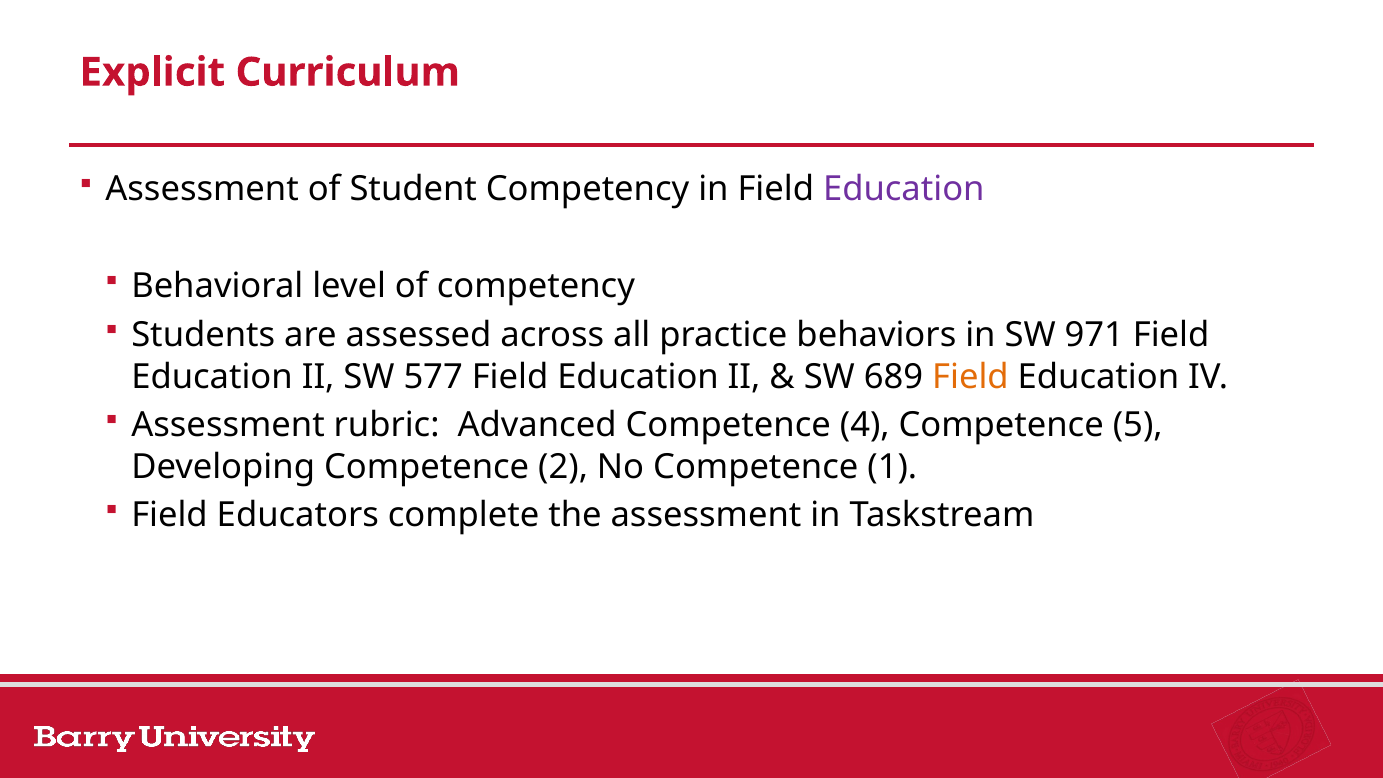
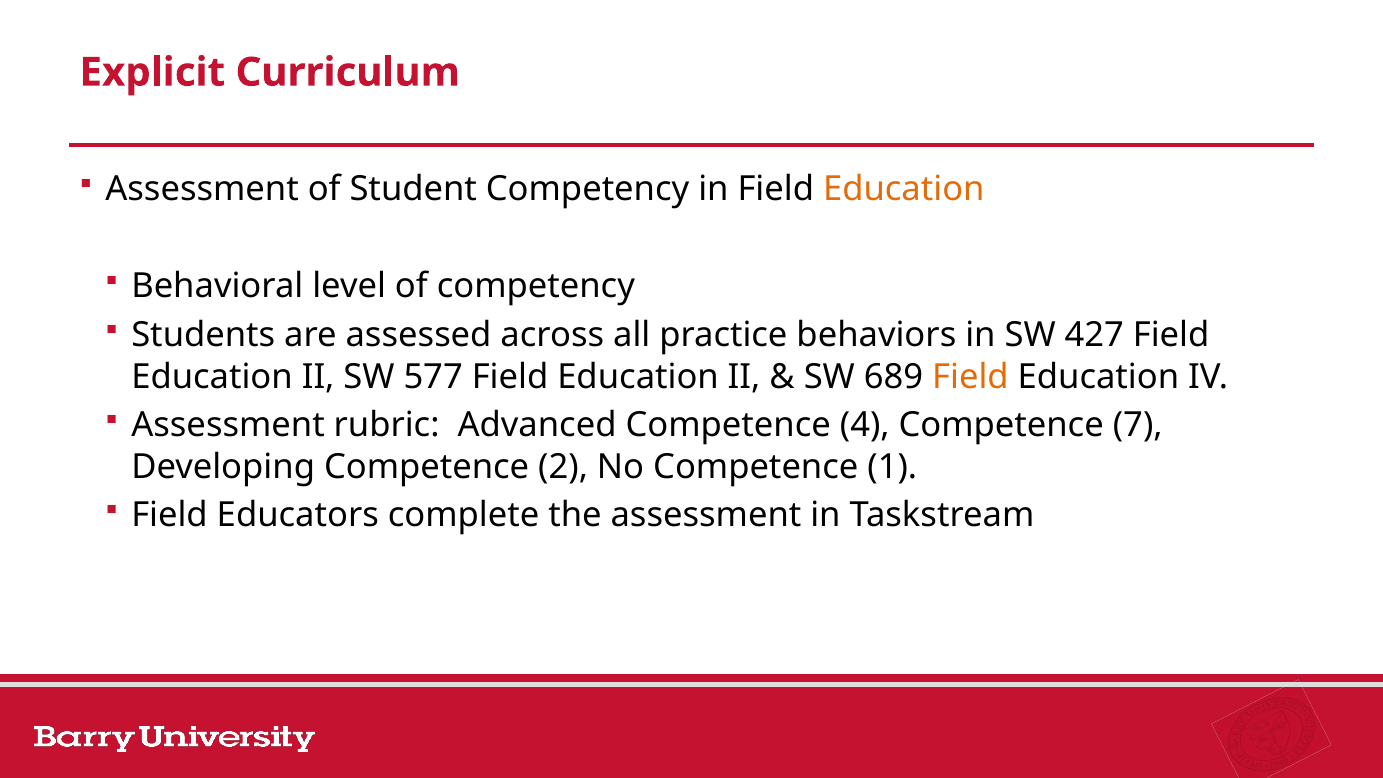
Education at (904, 189) colour: purple -> orange
971: 971 -> 427
5: 5 -> 7
